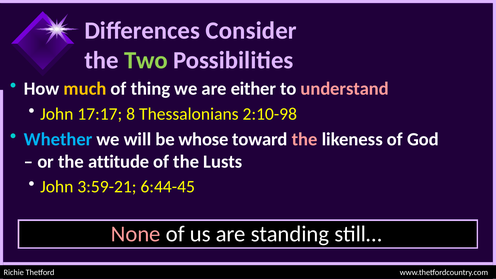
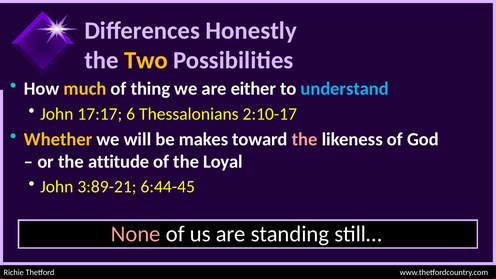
Consider: Consider -> Honestly
Two colour: light green -> yellow
understand colour: pink -> light blue
8: 8 -> 6
2:10-98: 2:10-98 -> 2:10-17
Whether colour: light blue -> yellow
whose: whose -> makes
Lusts: Lusts -> Loyal
3:59-21: 3:59-21 -> 3:89-21
